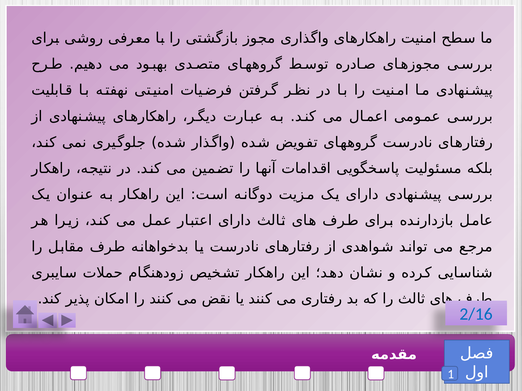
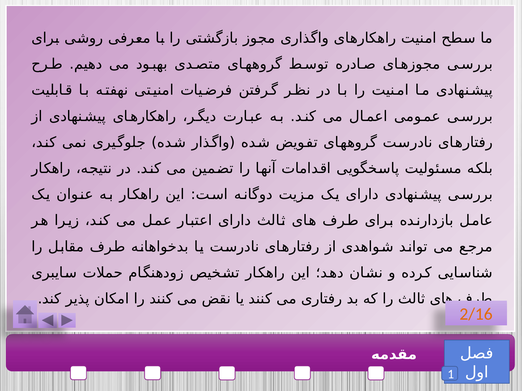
2/16 colour: blue -> orange
